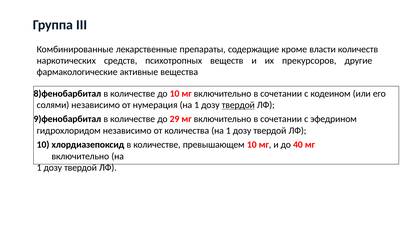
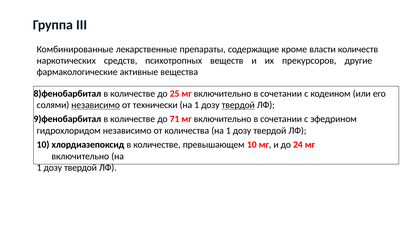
до 10: 10 -> 25
независимо at (96, 105) underline: none -> present
нумерация: нумерация -> технически
29: 29 -> 71
40: 40 -> 24
